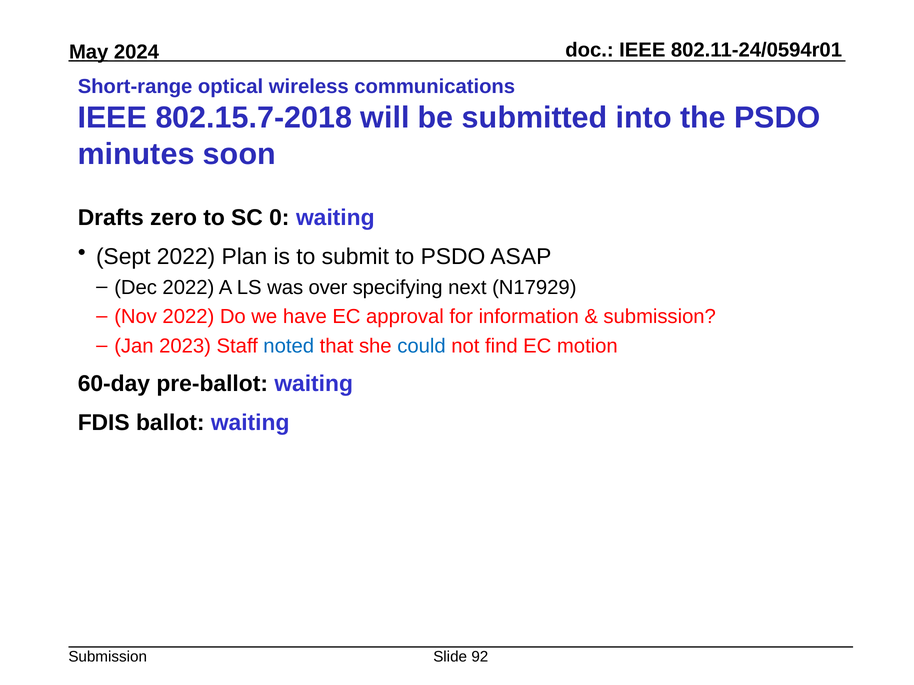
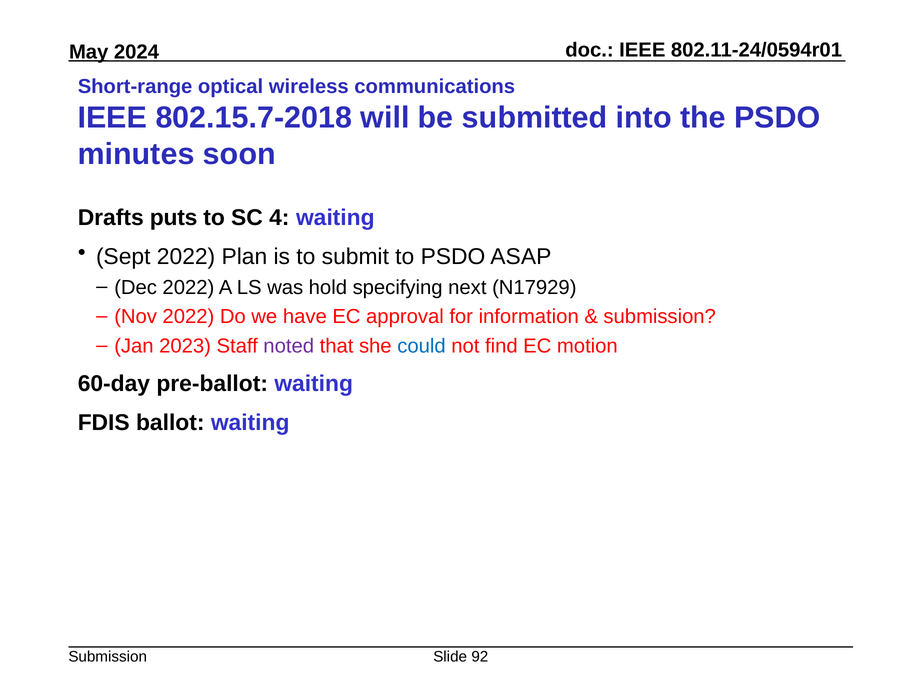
zero: zero -> puts
0: 0 -> 4
over: over -> hold
noted colour: blue -> purple
